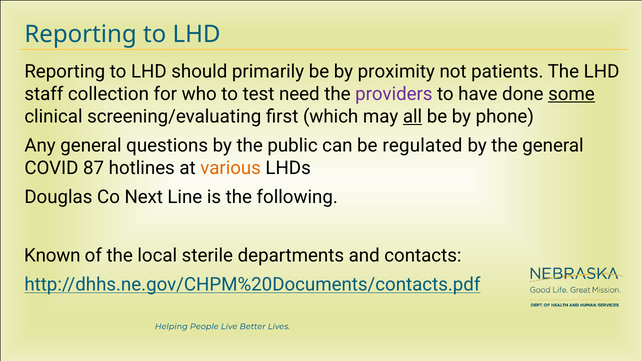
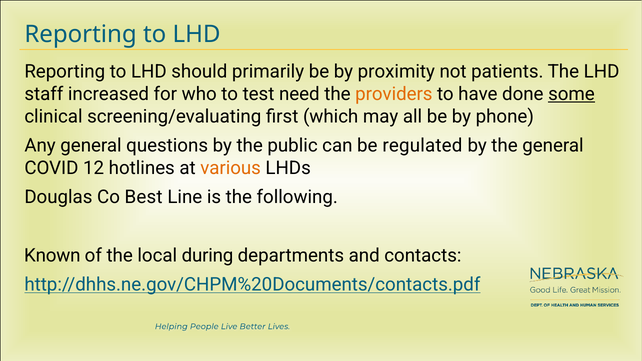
collection: collection -> increased
providers colour: purple -> orange
all underline: present -> none
87: 87 -> 12
Next: Next -> Best
sterile: sterile -> during
